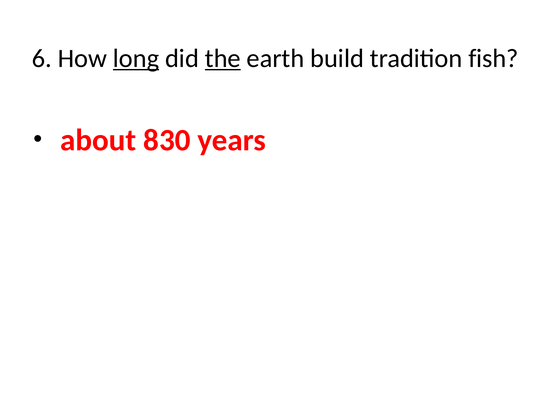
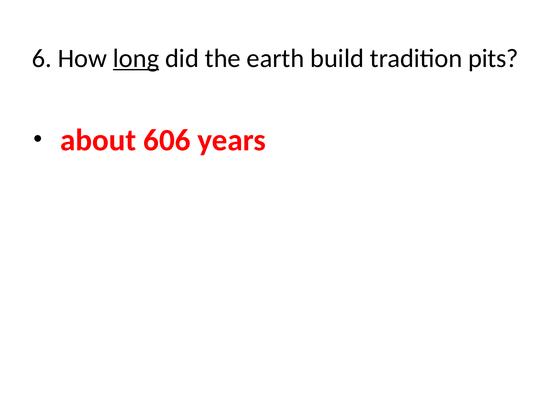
the underline: present -> none
fish: fish -> pits
830: 830 -> 606
